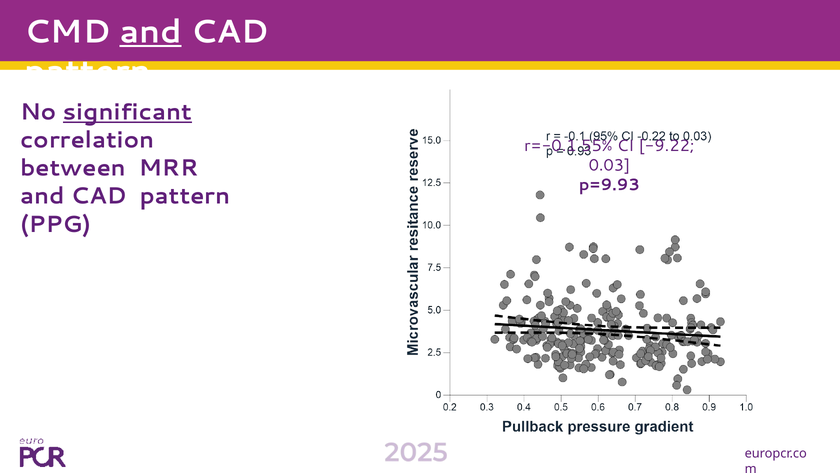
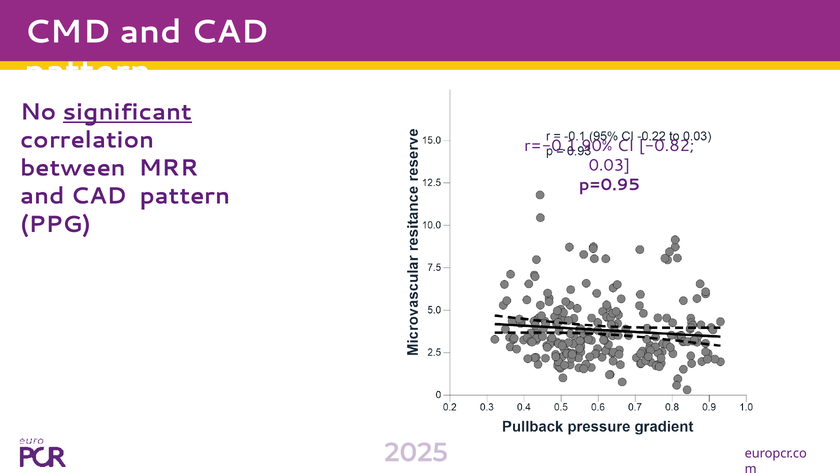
and at (151, 32) underline: present -> none
55%: 55% -> 90%
-9.22: -9.22 -> -0.82
p=9.93: p=9.93 -> p=0.95
